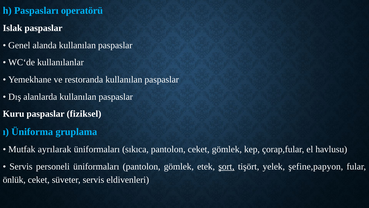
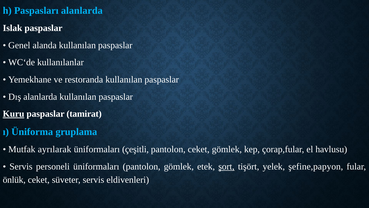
Paspasları operatörü: operatörü -> alanlarda
Kuru underline: none -> present
fiziksel: fiziksel -> tamirat
sıkıca: sıkıca -> çeşitli
